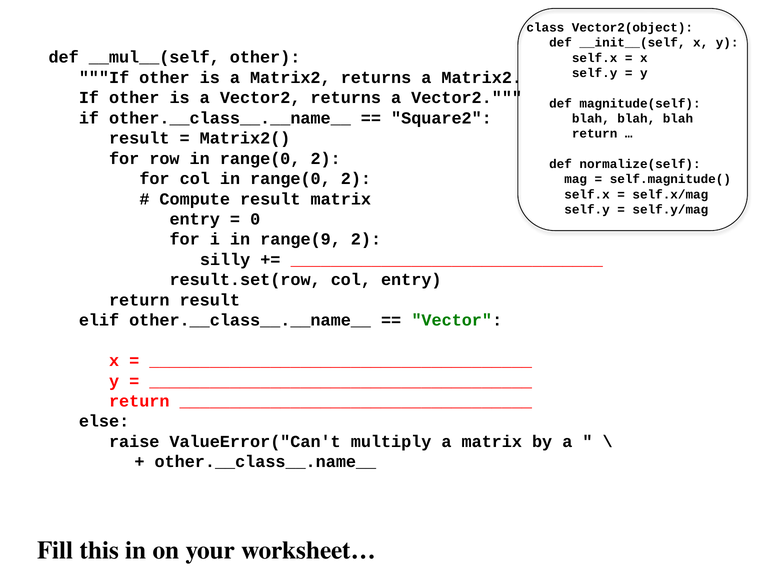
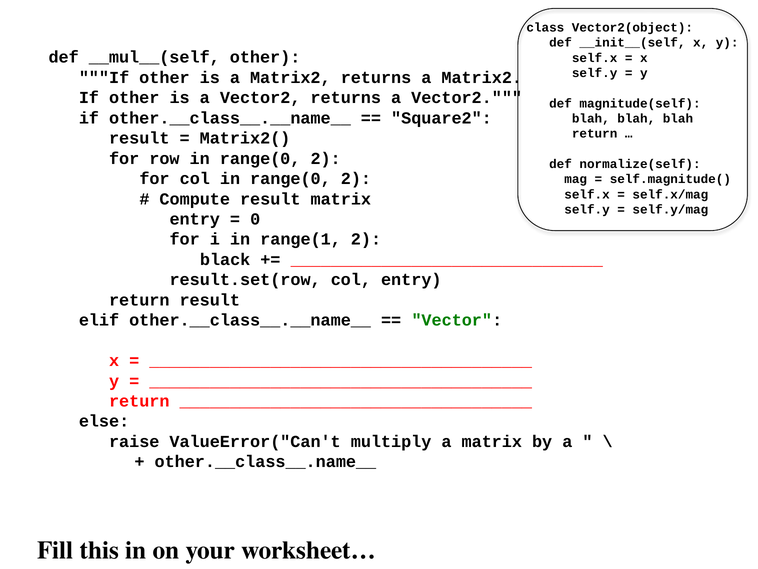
range(9: range(9 -> range(1
silly: silly -> black
